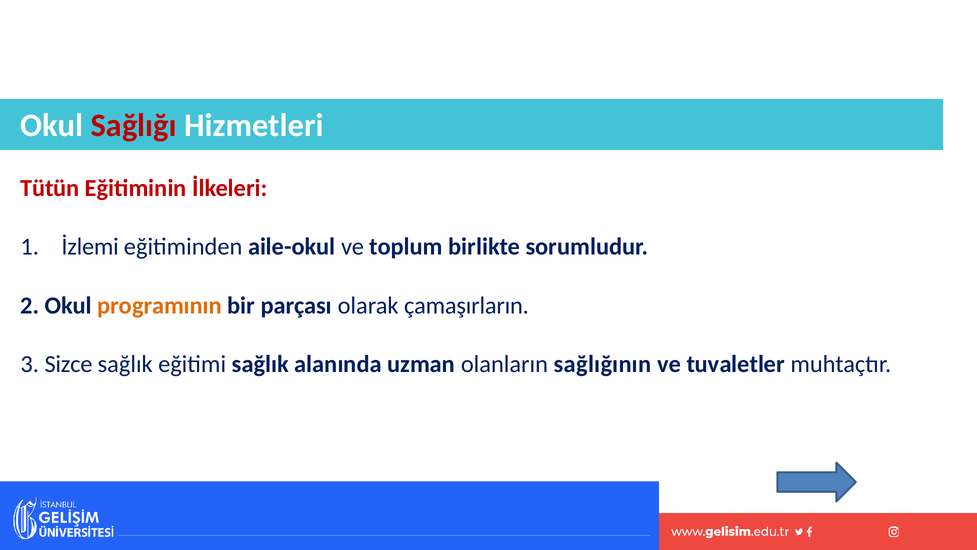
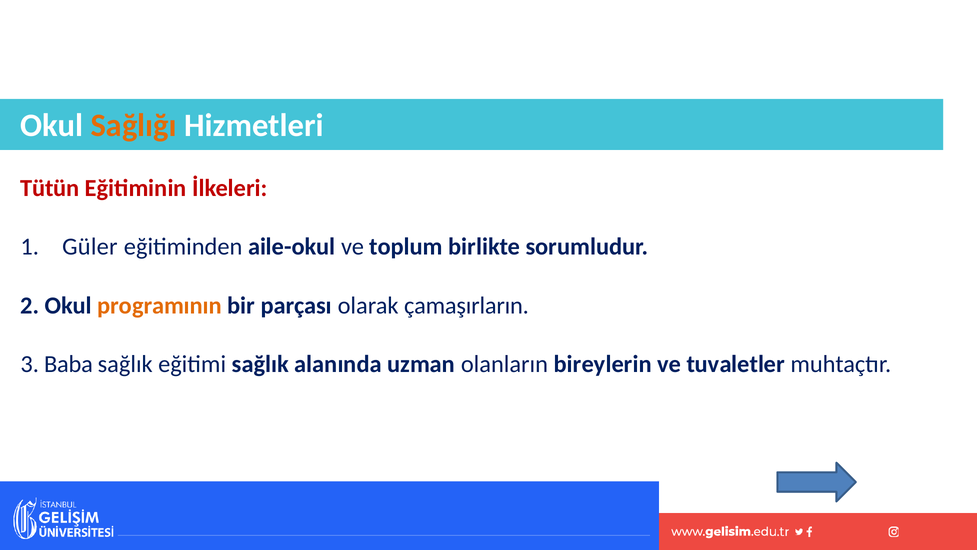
Sağlığı colour: red -> orange
İzlemi: İzlemi -> Güler
Sizce: Sizce -> Baba
sağlığının: sağlığının -> bireylerin
